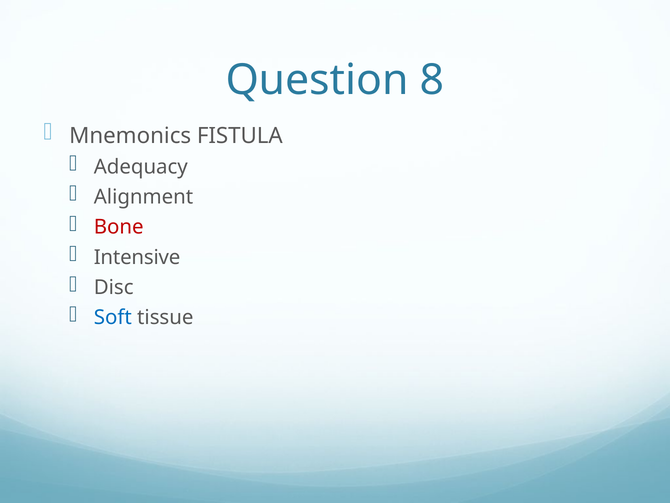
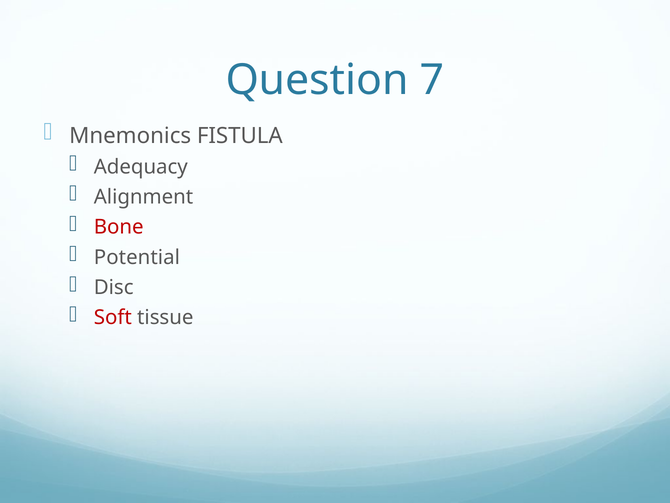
8: 8 -> 7
Intensive: Intensive -> Potential
Soft colour: blue -> red
